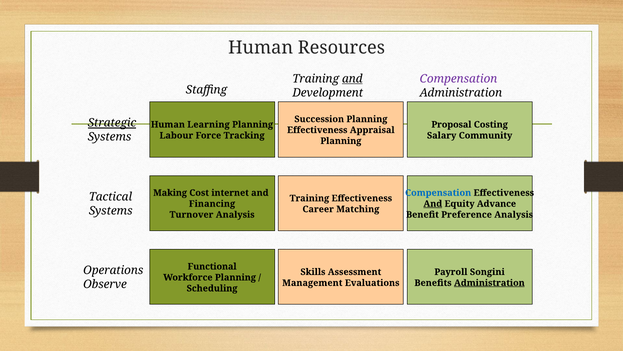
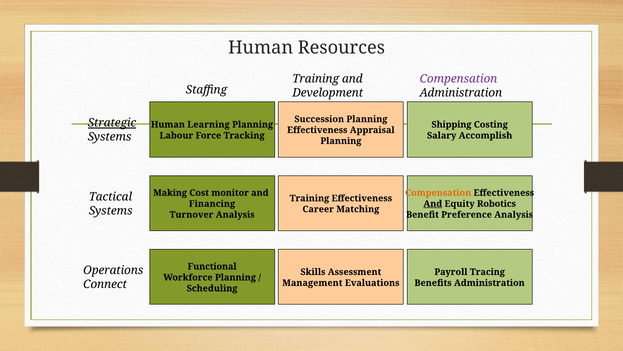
and at (352, 79) underline: present -> none
Proposal: Proposal -> Shipping
Community: Community -> Accomplish
internet: internet -> monitor
Compensation at (438, 193) colour: blue -> orange
Advance: Advance -> Robotics
Songini: Songini -> Tracing
Administration at (489, 282) underline: present -> none
Observe: Observe -> Connect
